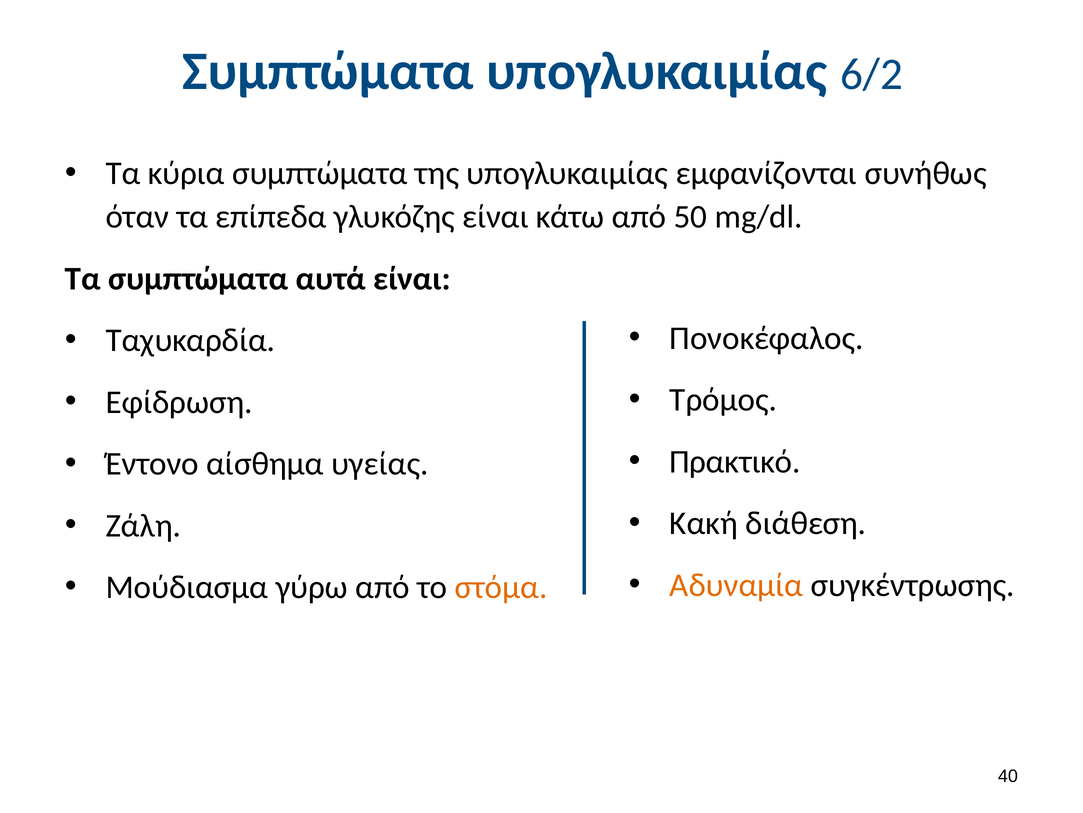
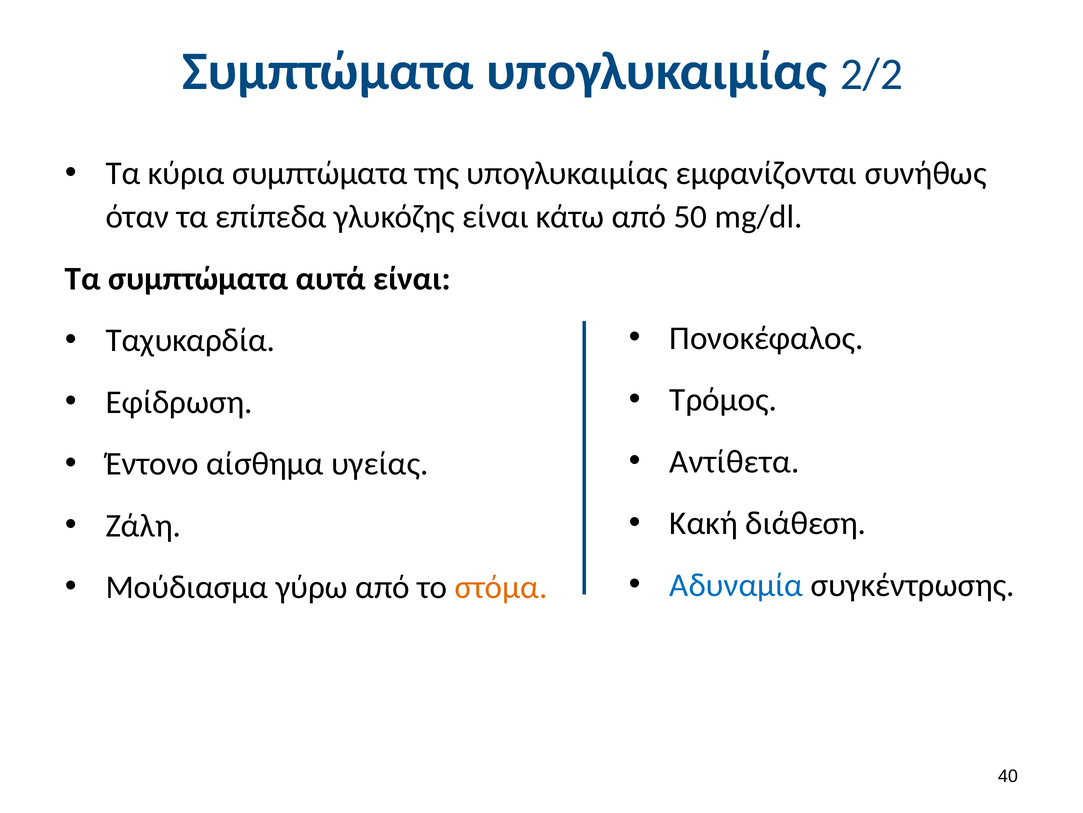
6/2: 6/2 -> 2/2
Πρακτικό: Πρακτικό -> Αντίθετα
Αδυναμία colour: orange -> blue
